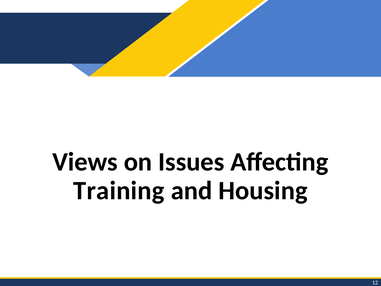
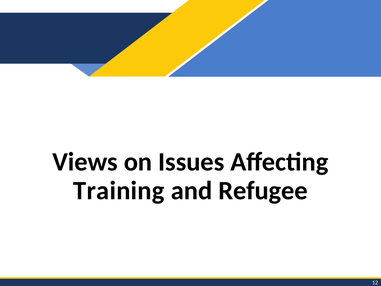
Housing: Housing -> Refugee
